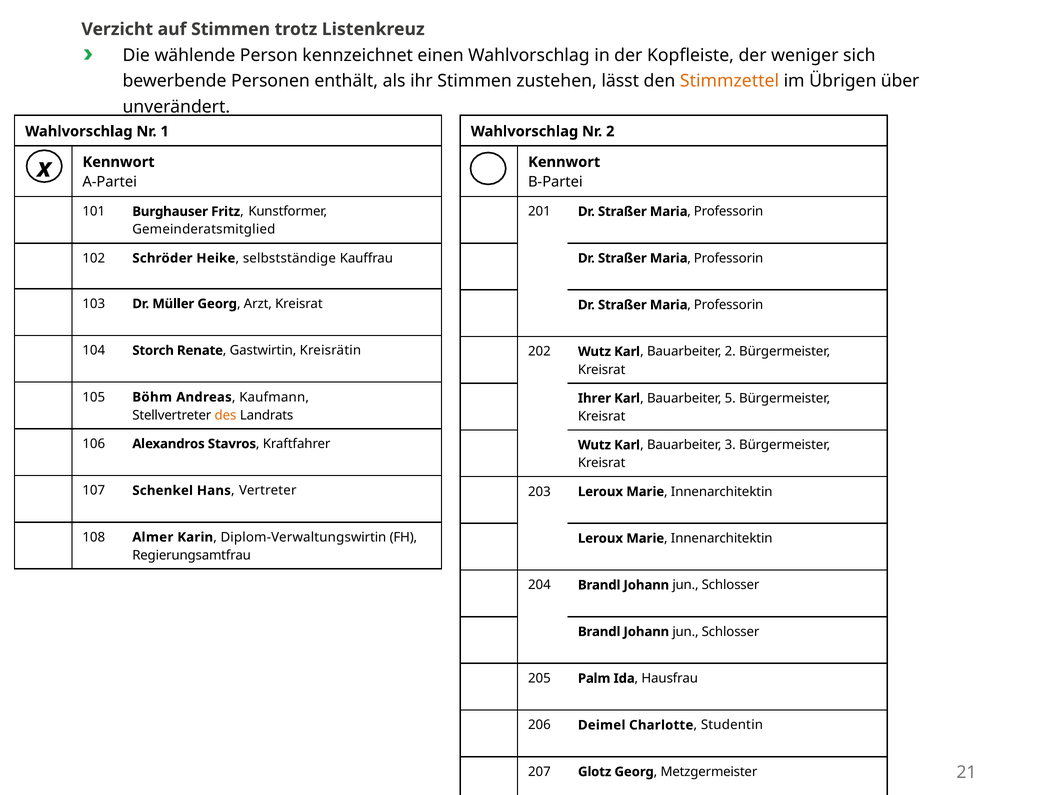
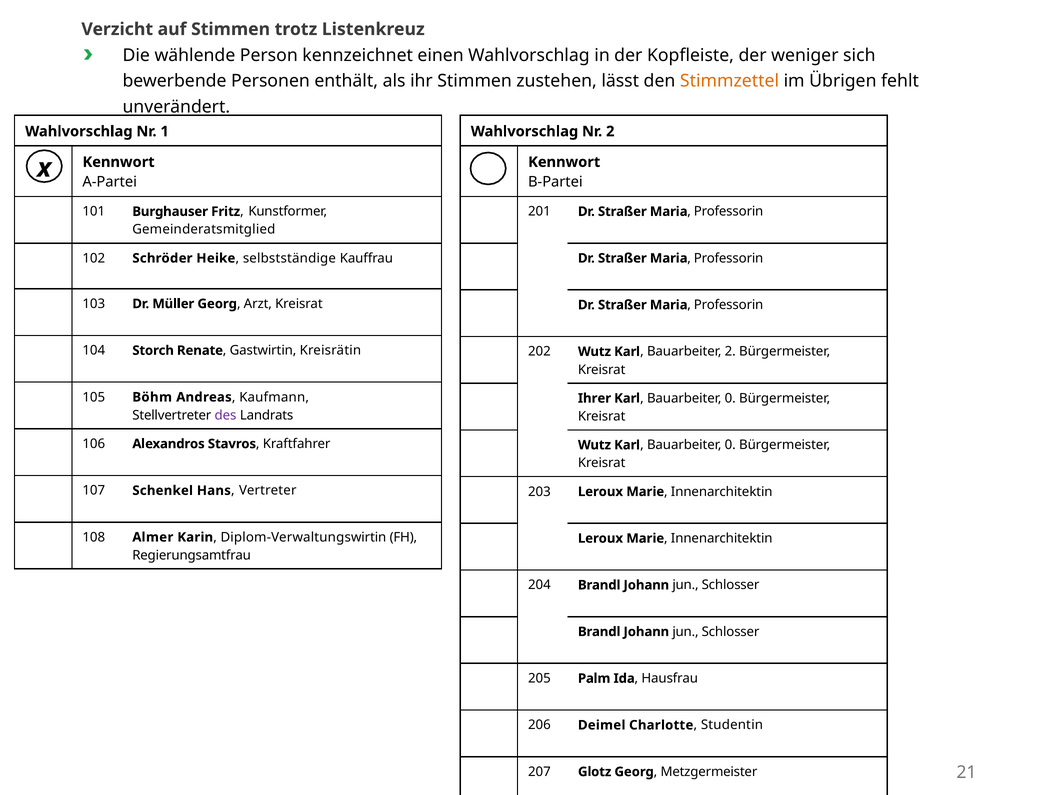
über: über -> fehlt
5 at (730, 398): 5 -> 0
des colour: orange -> purple
Wutz Karl Bauarbeiter 3: 3 -> 0
